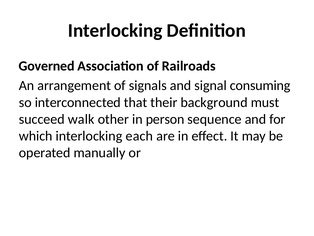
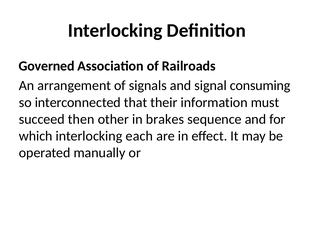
background: background -> information
walk: walk -> then
person: person -> brakes
